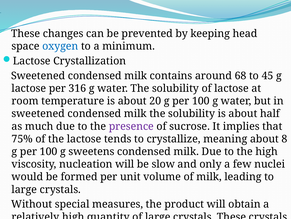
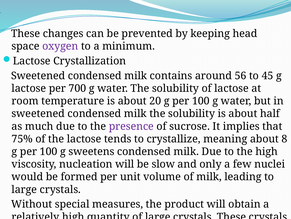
oxygen colour: blue -> purple
68: 68 -> 56
316: 316 -> 700
